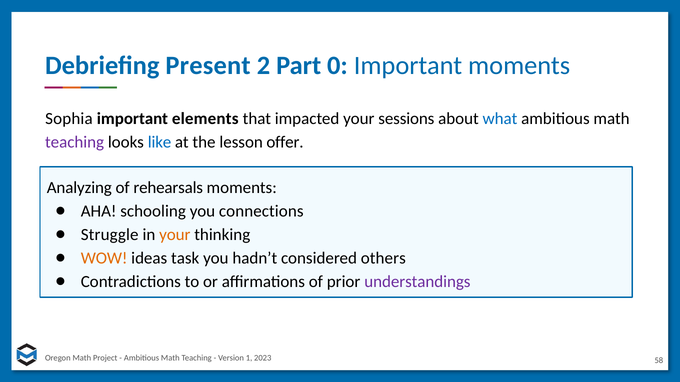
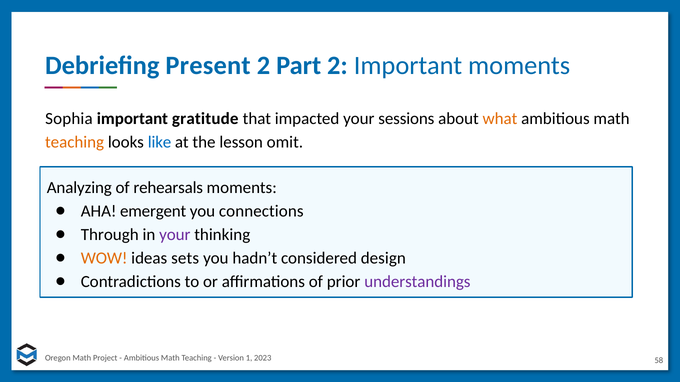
Part 0: 0 -> 2
elements: elements -> gratitude
what colour: blue -> orange
teaching at (75, 142) colour: purple -> orange
offer: offer -> omit
schooling: schooling -> emergent
Struggle: Struggle -> Through
your at (175, 235) colour: orange -> purple
task: task -> sets
others: others -> design
